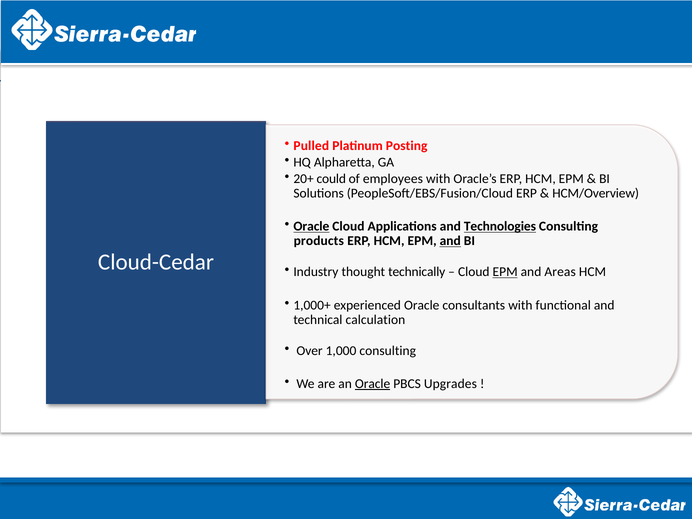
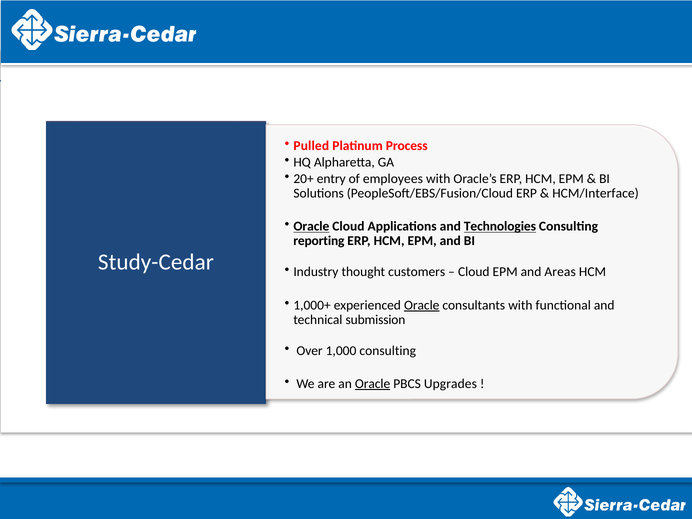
Posting: Posting -> Process
could: could -> entry
HCM/Overview: HCM/Overview -> HCM/Interface
products: products -> reporting
and at (450, 241) underline: present -> none
Cloud-Cedar: Cloud-Cedar -> Study-Cedar
technically: technically -> customers
EPM at (505, 272) underline: present -> none
Oracle at (422, 305) underline: none -> present
calculation: calculation -> submission
